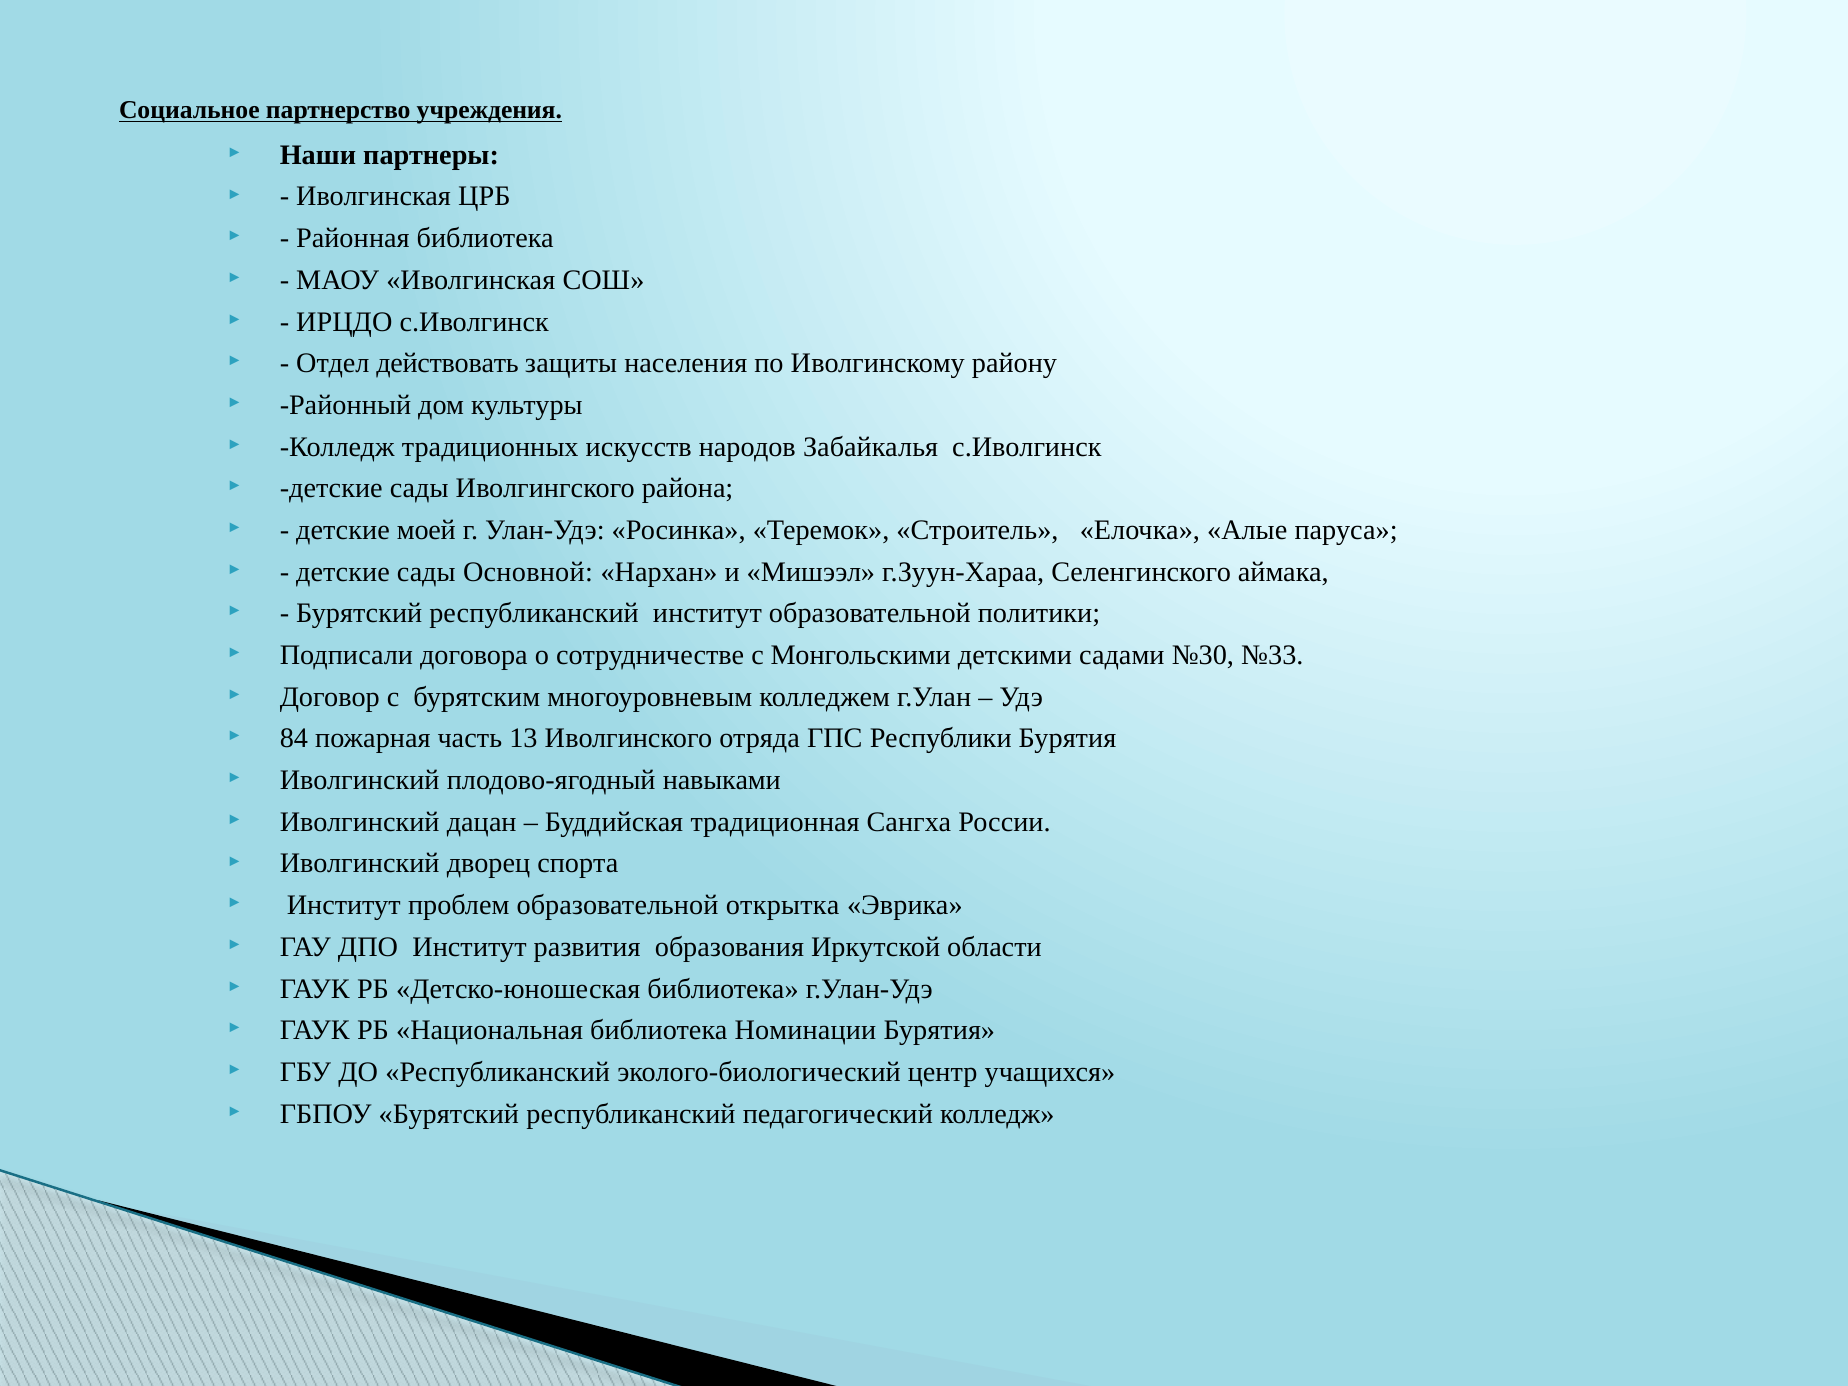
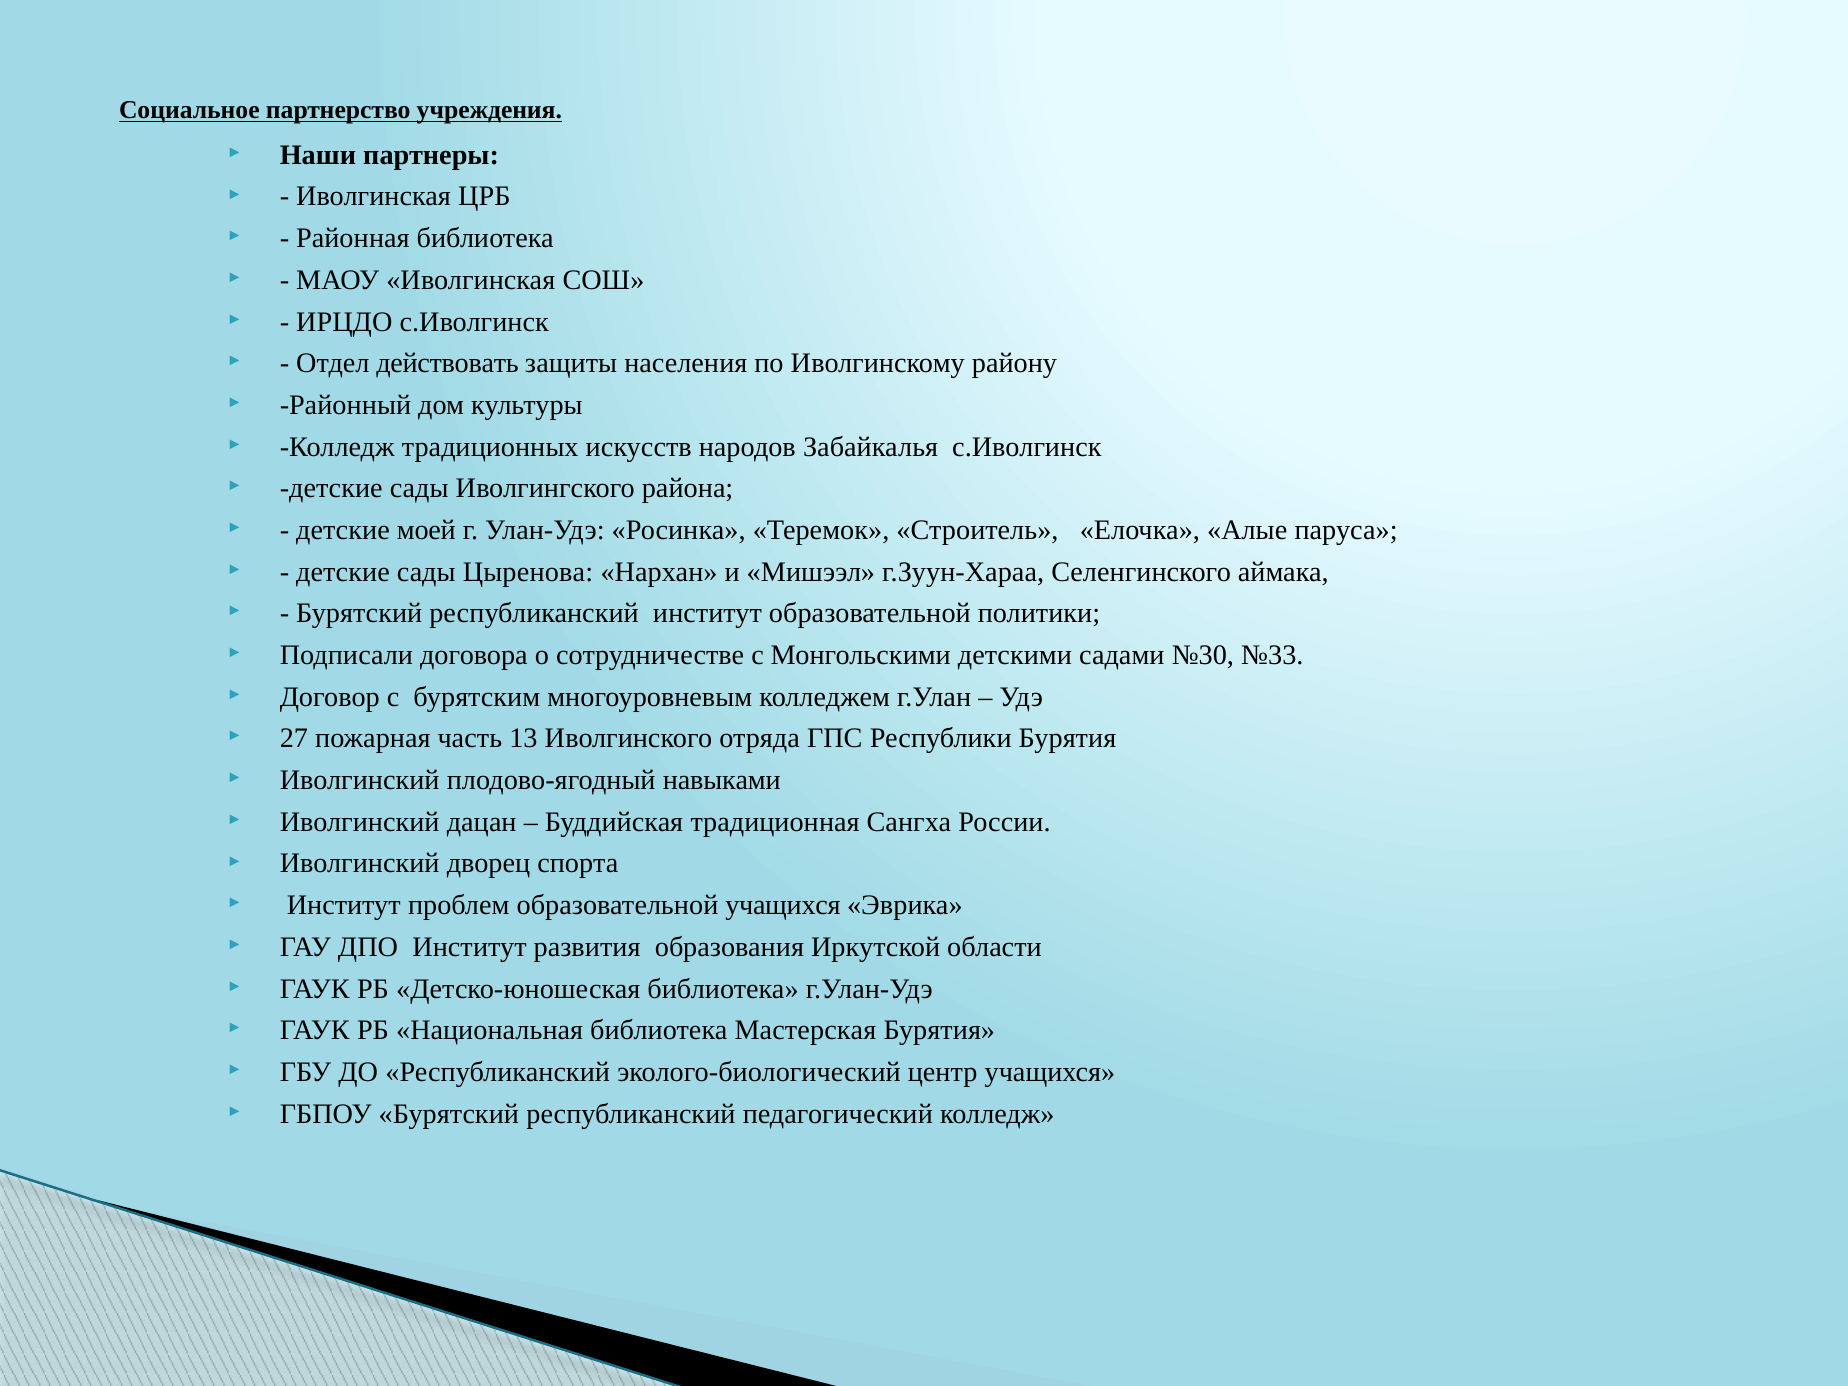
Основной: Основной -> Цыренова
84: 84 -> 27
образовательной открытка: открытка -> учащихся
Номинации: Номинации -> Мастерская
